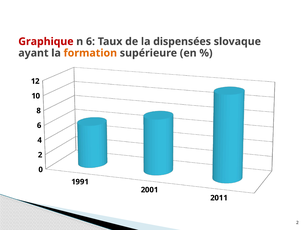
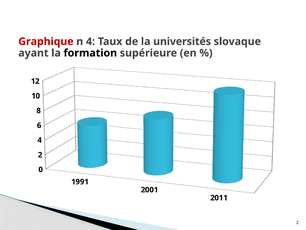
n 6: 6 -> 4
dispensées: dispensées -> universités
formation colour: orange -> black
